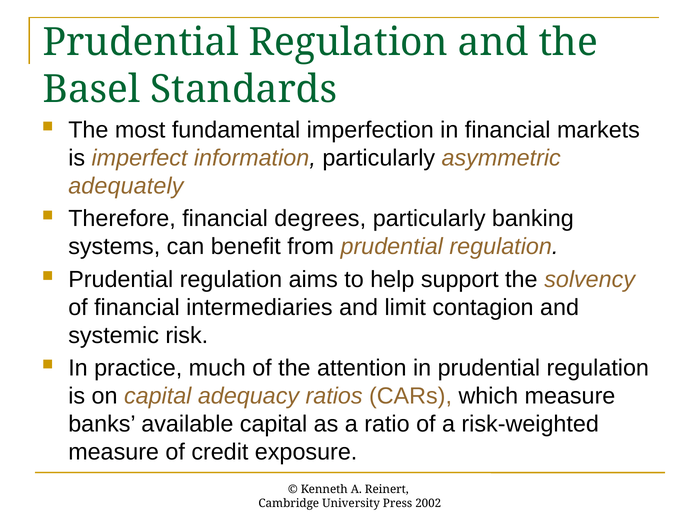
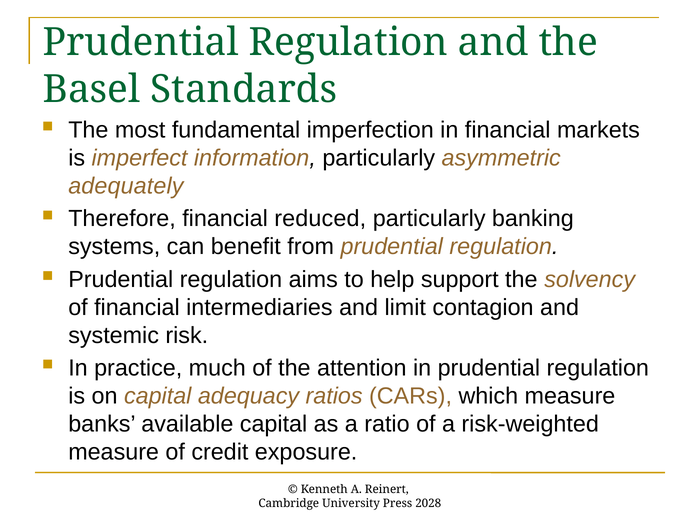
degrees: degrees -> reduced
2002: 2002 -> 2028
